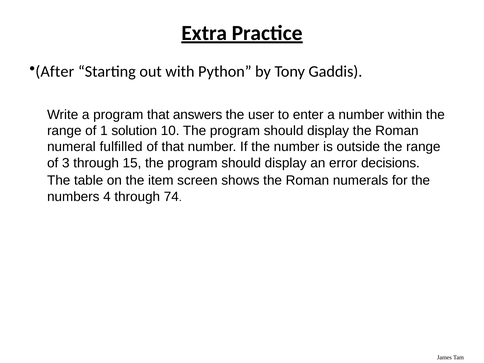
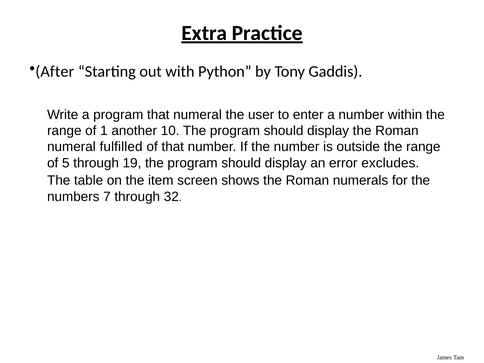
that answers: answers -> numeral
solution: solution -> another
3: 3 -> 5
15: 15 -> 19
decisions: decisions -> excludes
4: 4 -> 7
74: 74 -> 32
